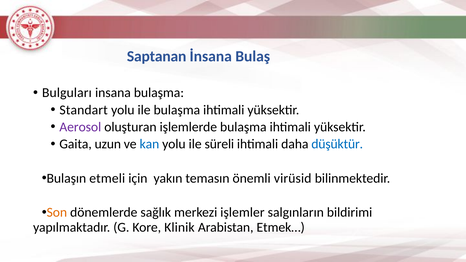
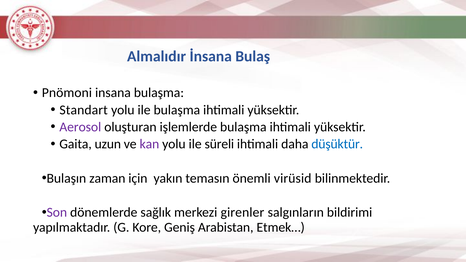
Saptanan: Saptanan -> Almalıdır
Bulguları: Bulguları -> Pnömoni
kan colour: blue -> purple
etmeli: etmeli -> zaman
Son colour: orange -> purple
işlemler: işlemler -> girenler
Klinik: Klinik -> Geniş
